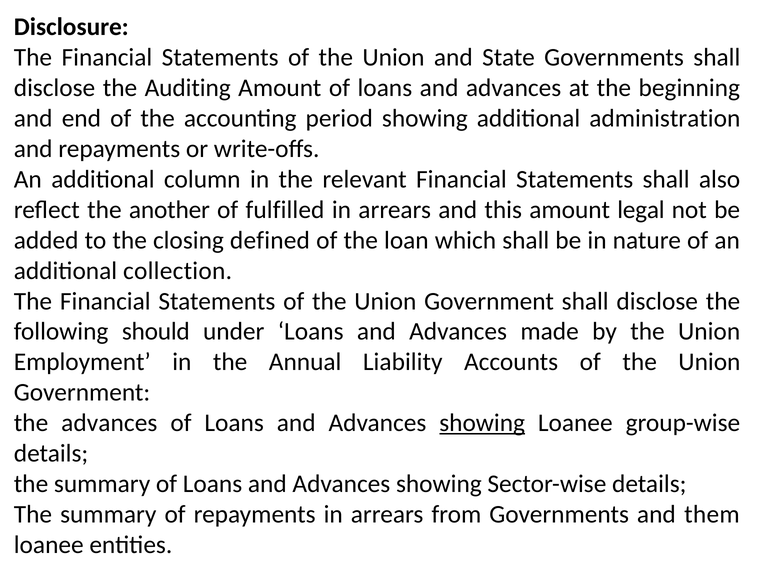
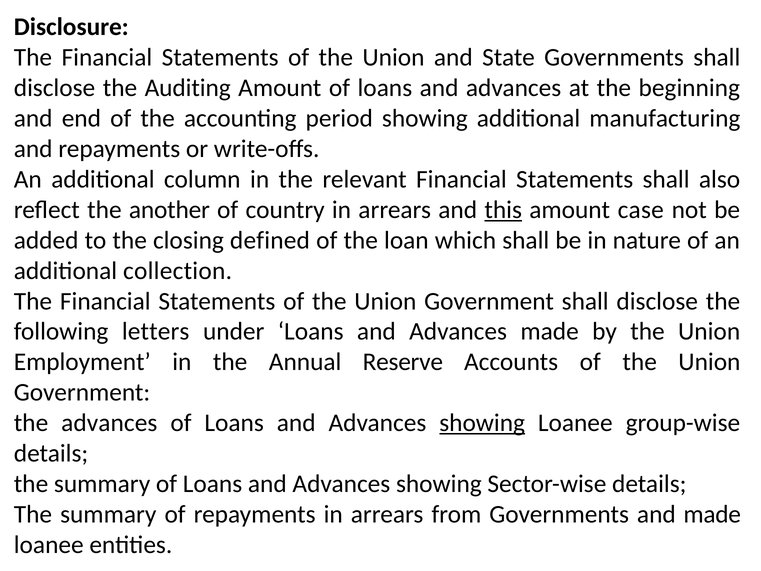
administration: administration -> manufacturing
fulfilled: fulfilled -> country
this underline: none -> present
legal: legal -> case
should: should -> letters
Liability: Liability -> Reserve
and them: them -> made
